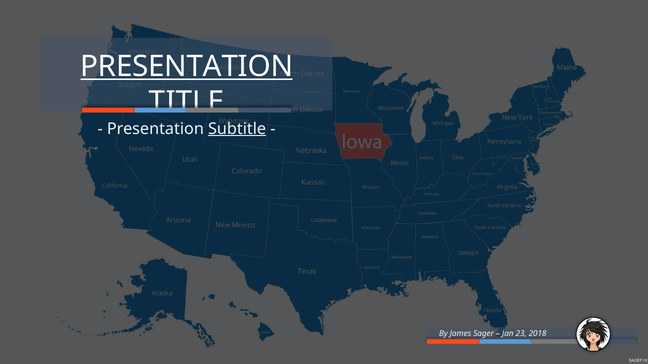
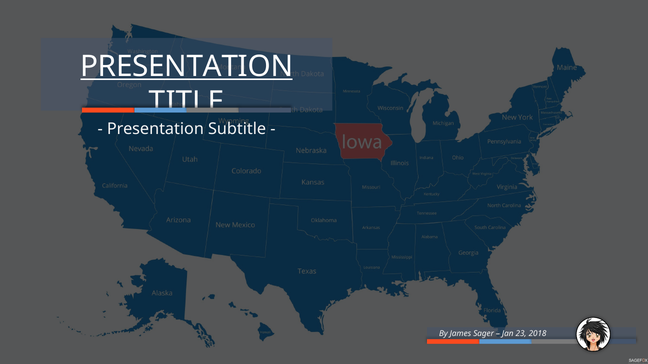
Subtitle underline: present -> none
